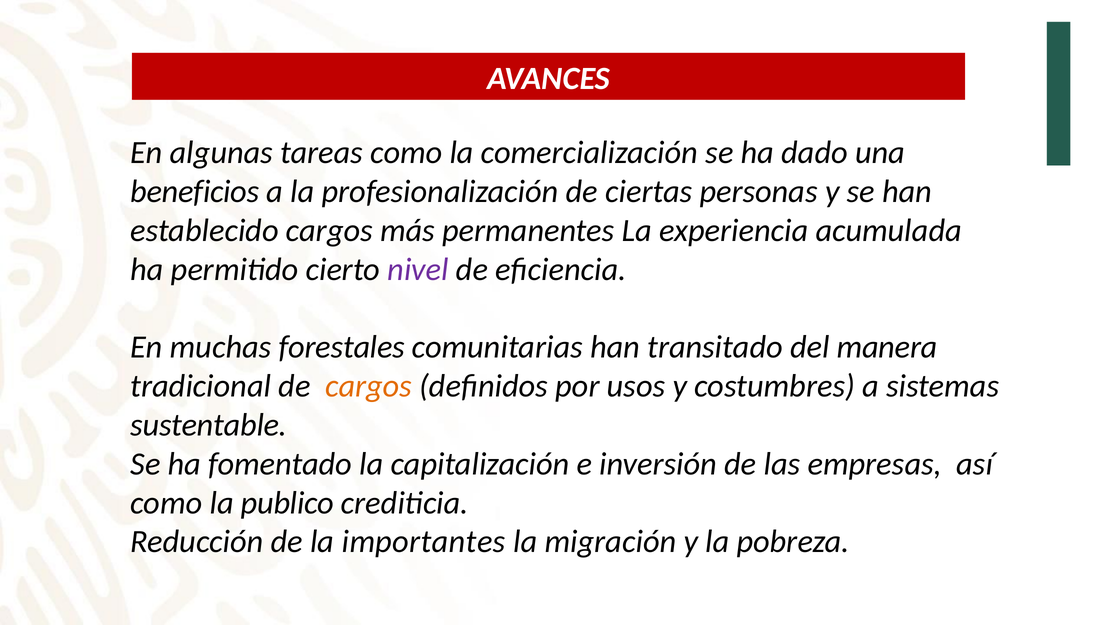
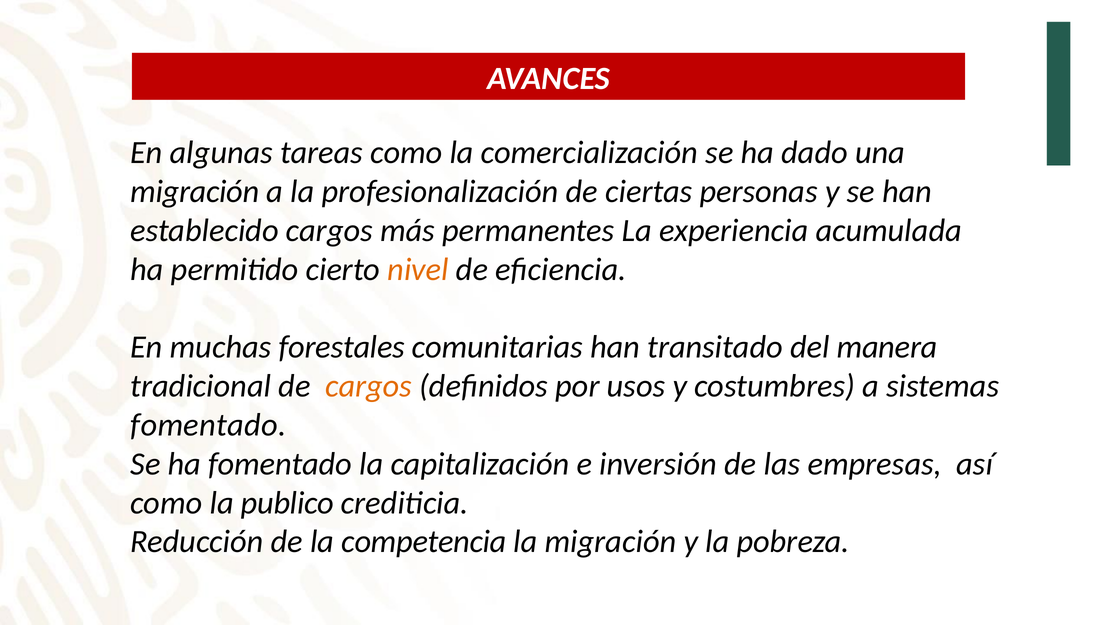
beneficios at (195, 192): beneficios -> migración
nivel colour: purple -> orange
sustentable at (209, 425): sustentable -> fomentado
importantes: importantes -> competencia
